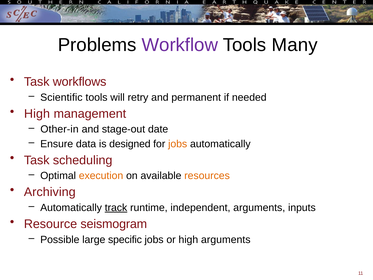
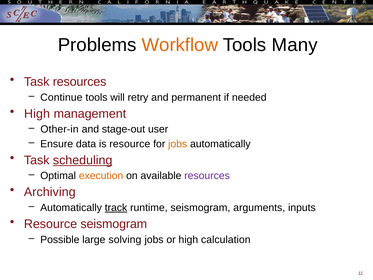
Workflow colour: purple -> orange
Task workflows: workflows -> resources
Scientific: Scientific -> Continue
date: date -> user
is designed: designed -> resource
scheduling underline: none -> present
resources at (207, 176) colour: orange -> purple
runtime independent: independent -> seismogram
specific: specific -> solving
high arguments: arguments -> calculation
